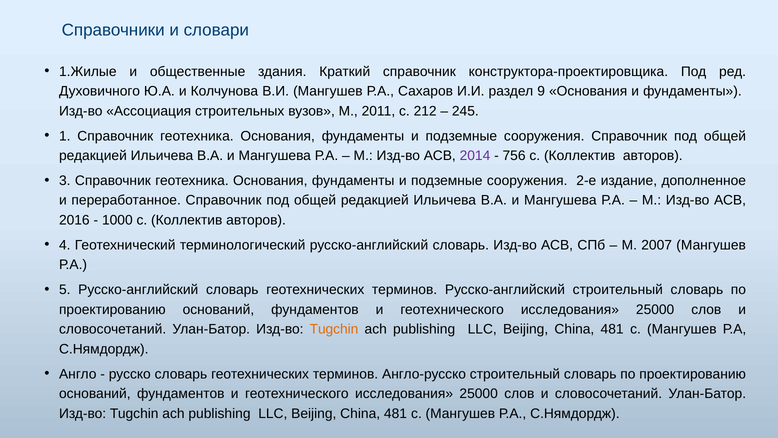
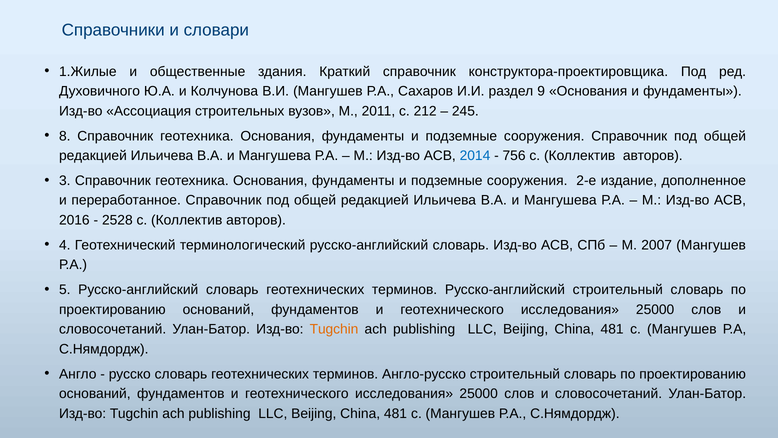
1: 1 -> 8
2014 colour: purple -> blue
1000: 1000 -> 2528
